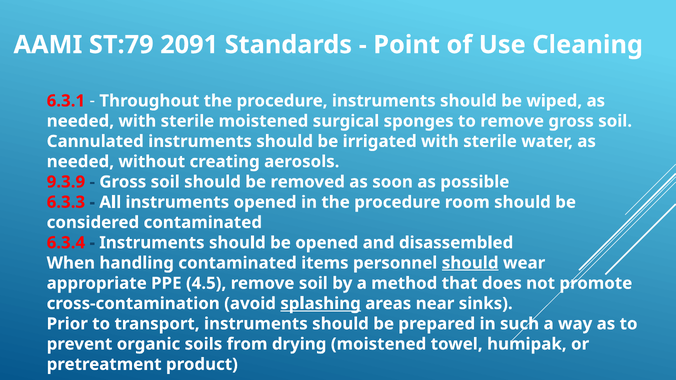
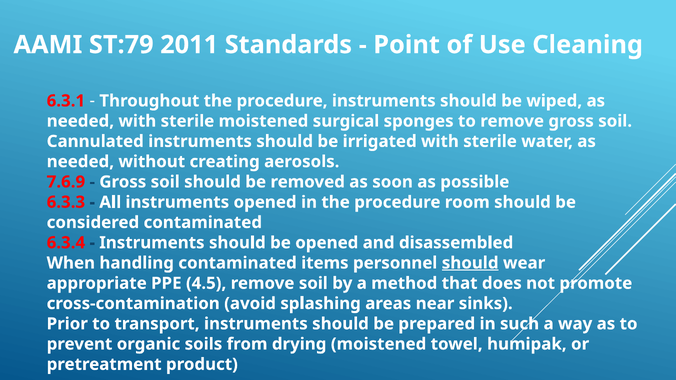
2091: 2091 -> 2011
9.3.9: 9.3.9 -> 7.6.9
splashing underline: present -> none
